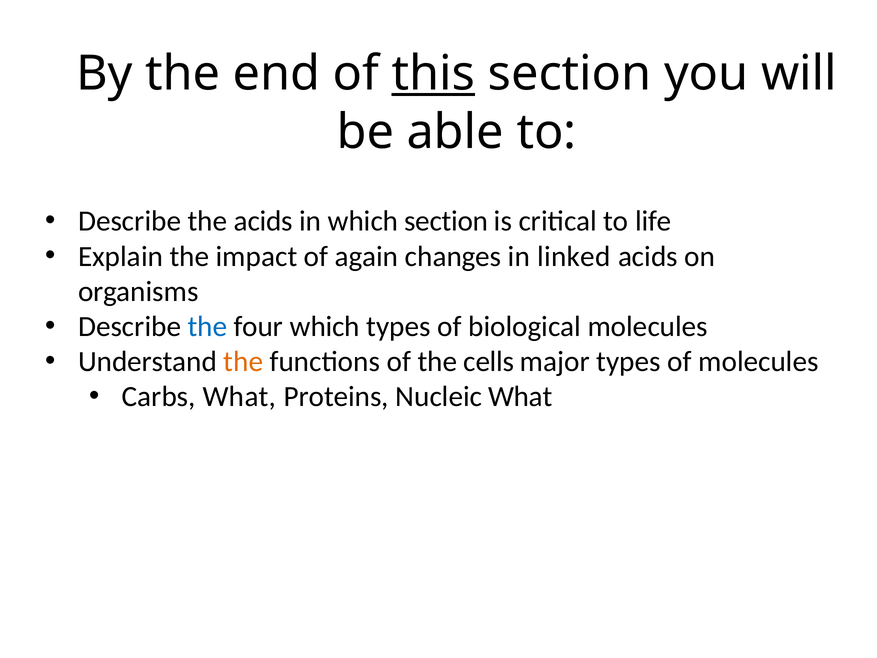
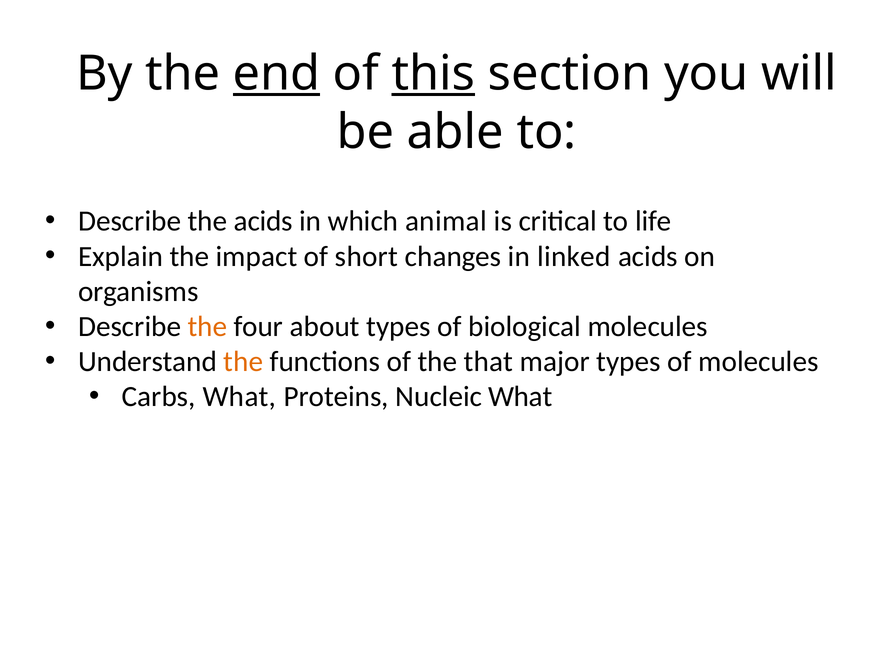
end underline: none -> present
which section: section -> animal
again: again -> short
the at (207, 326) colour: blue -> orange
four which: which -> about
cells: cells -> that
